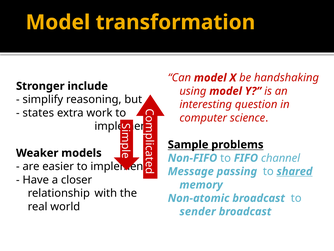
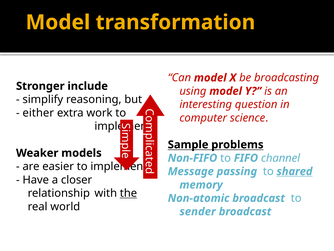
handshaking: handshaking -> broadcasting
states: states -> either
the underline: none -> present
